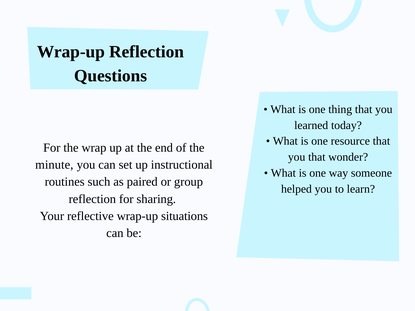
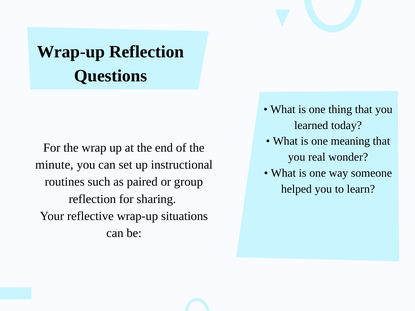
resource: resource -> meaning
you that: that -> real
